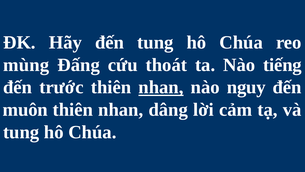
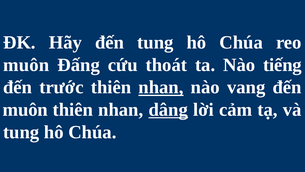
mùng at (26, 65): mùng -> muôn
nguy: nguy -> vang
dâng underline: none -> present
